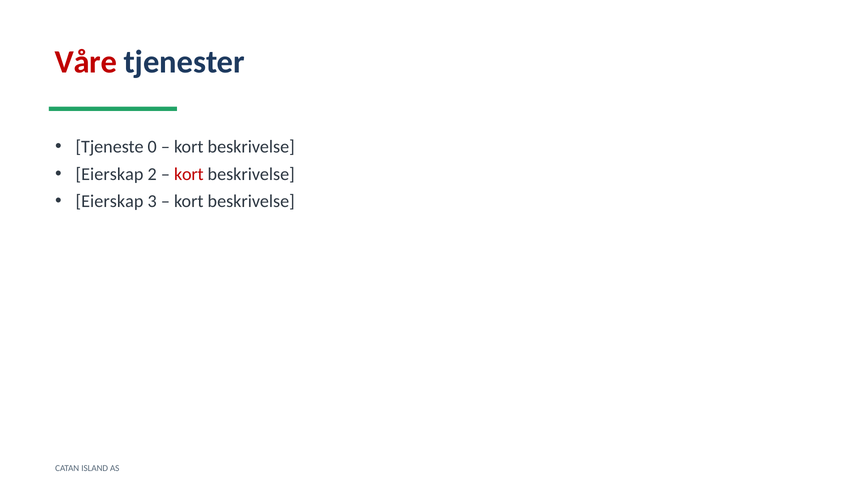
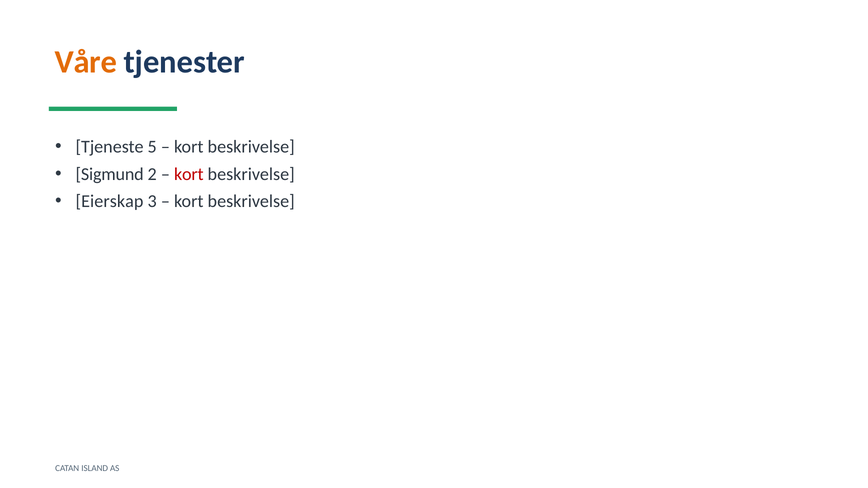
Våre colour: red -> orange
0: 0 -> 5
Eierskap at (110, 174): Eierskap -> Sigmund
